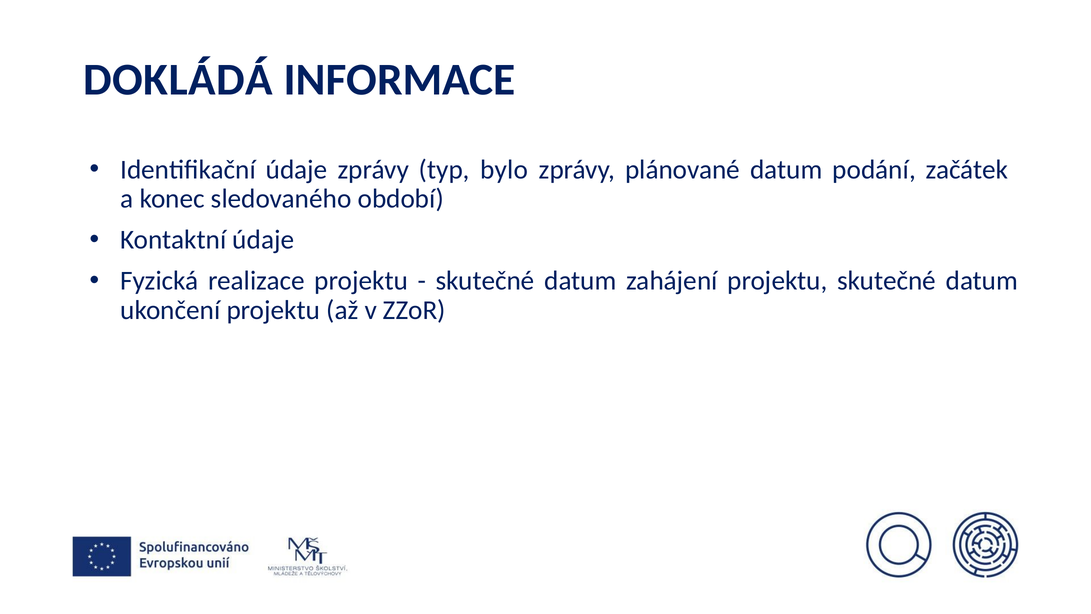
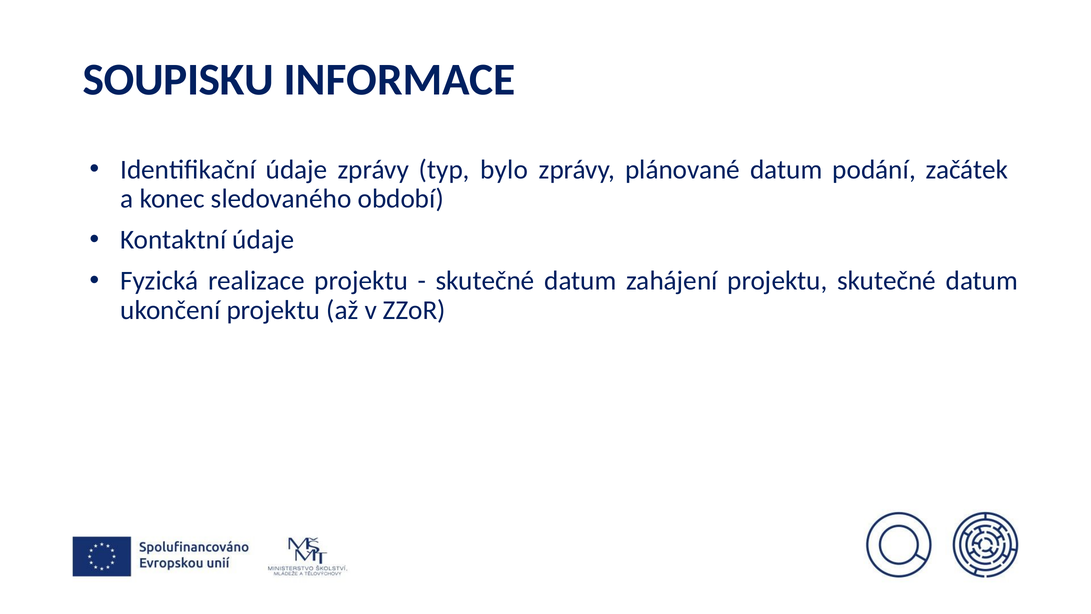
DOKLÁDÁ: DOKLÁDÁ -> SOUPISKU
